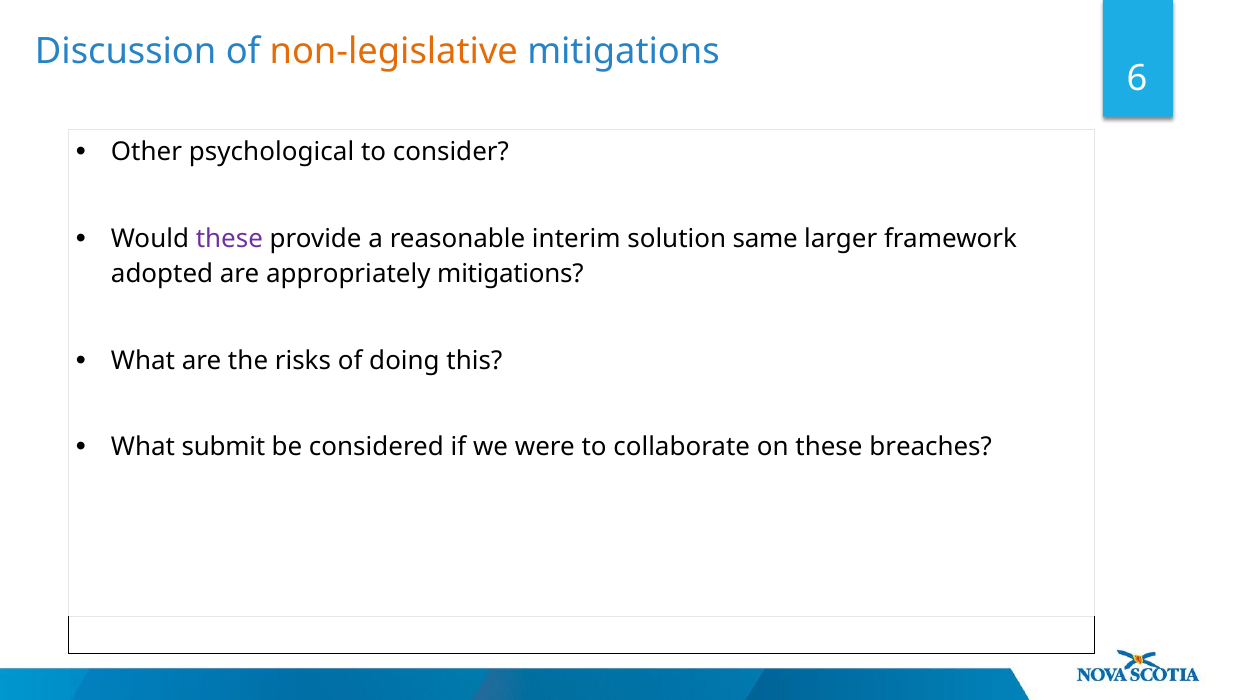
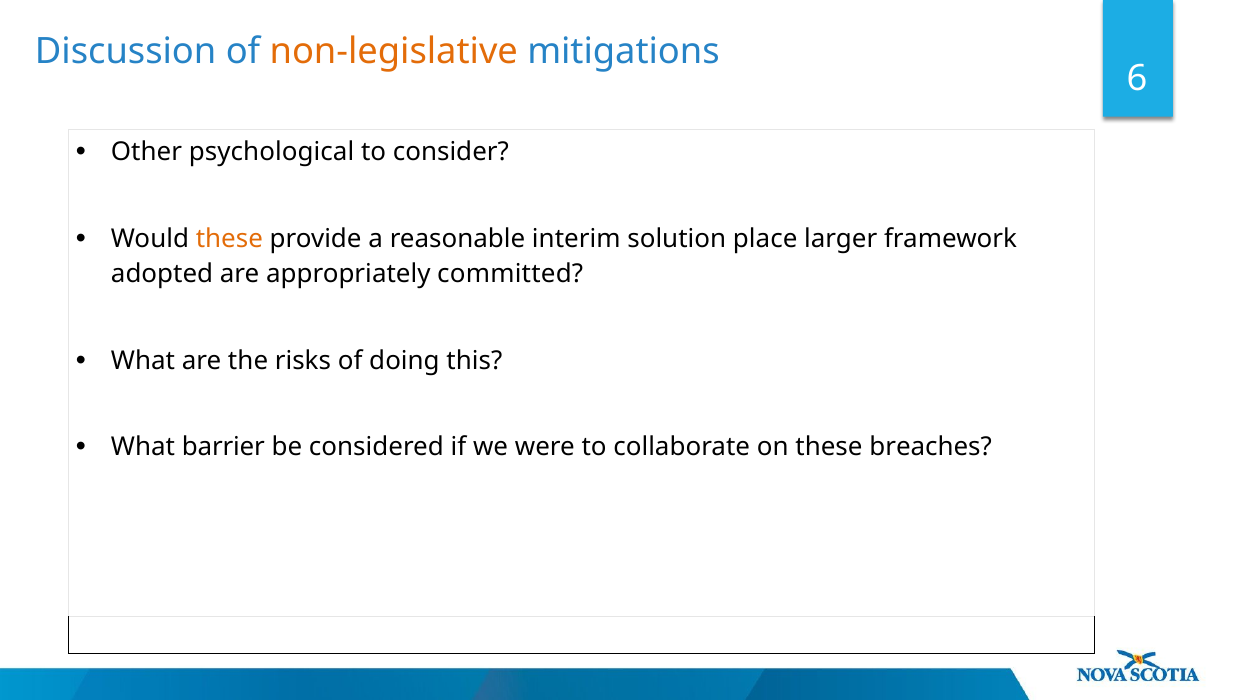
these at (229, 239) colour: purple -> orange
same: same -> place
appropriately mitigations: mitigations -> committed
submit: submit -> barrier
